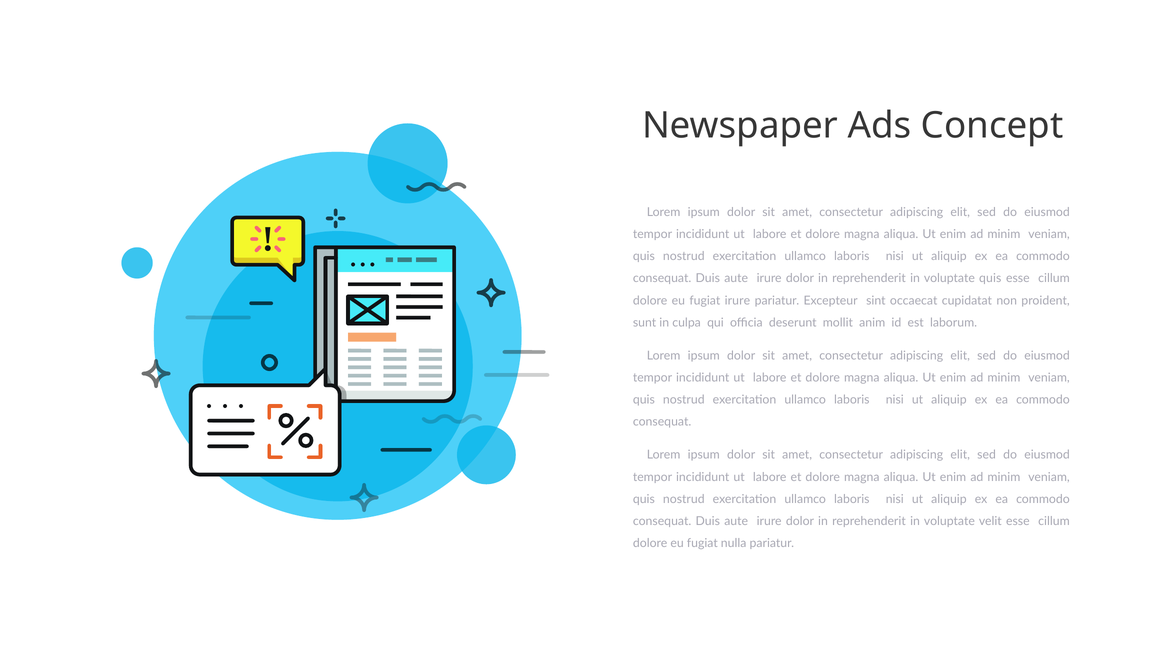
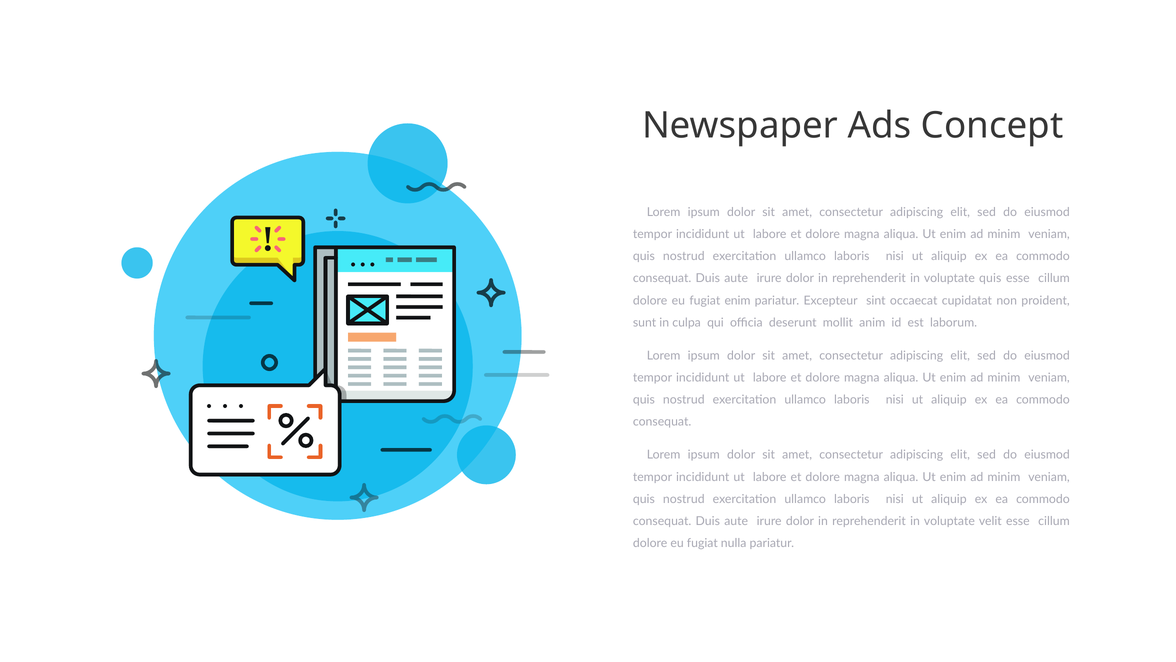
fugiat irure: irure -> enim
